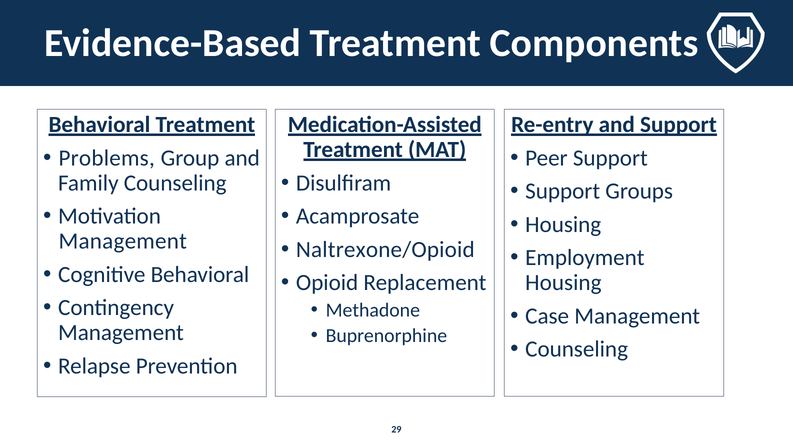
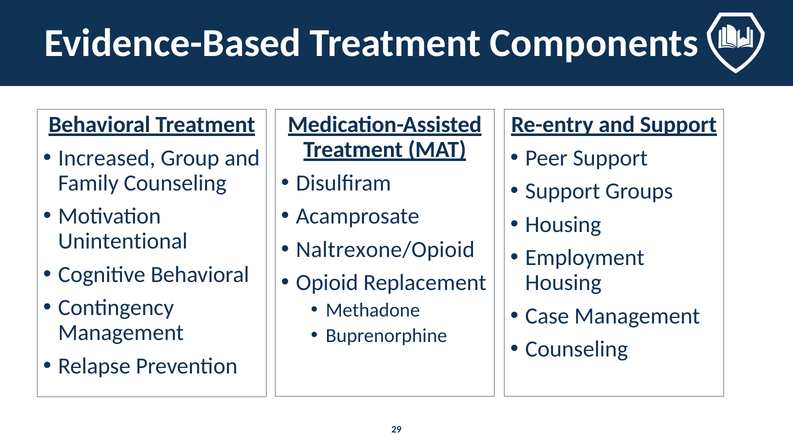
Problems: Problems -> Increased
Management at (123, 241): Management -> Unintentional
